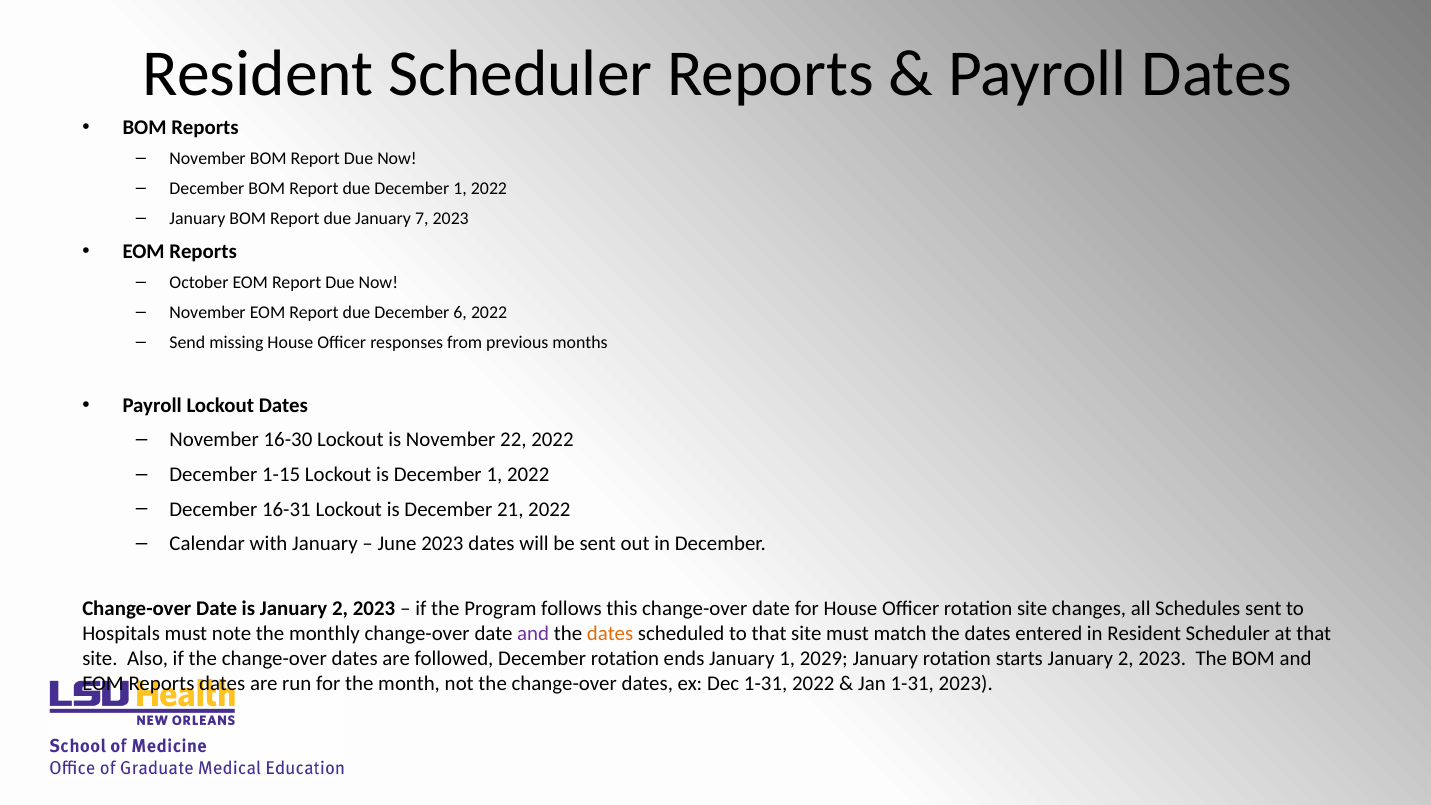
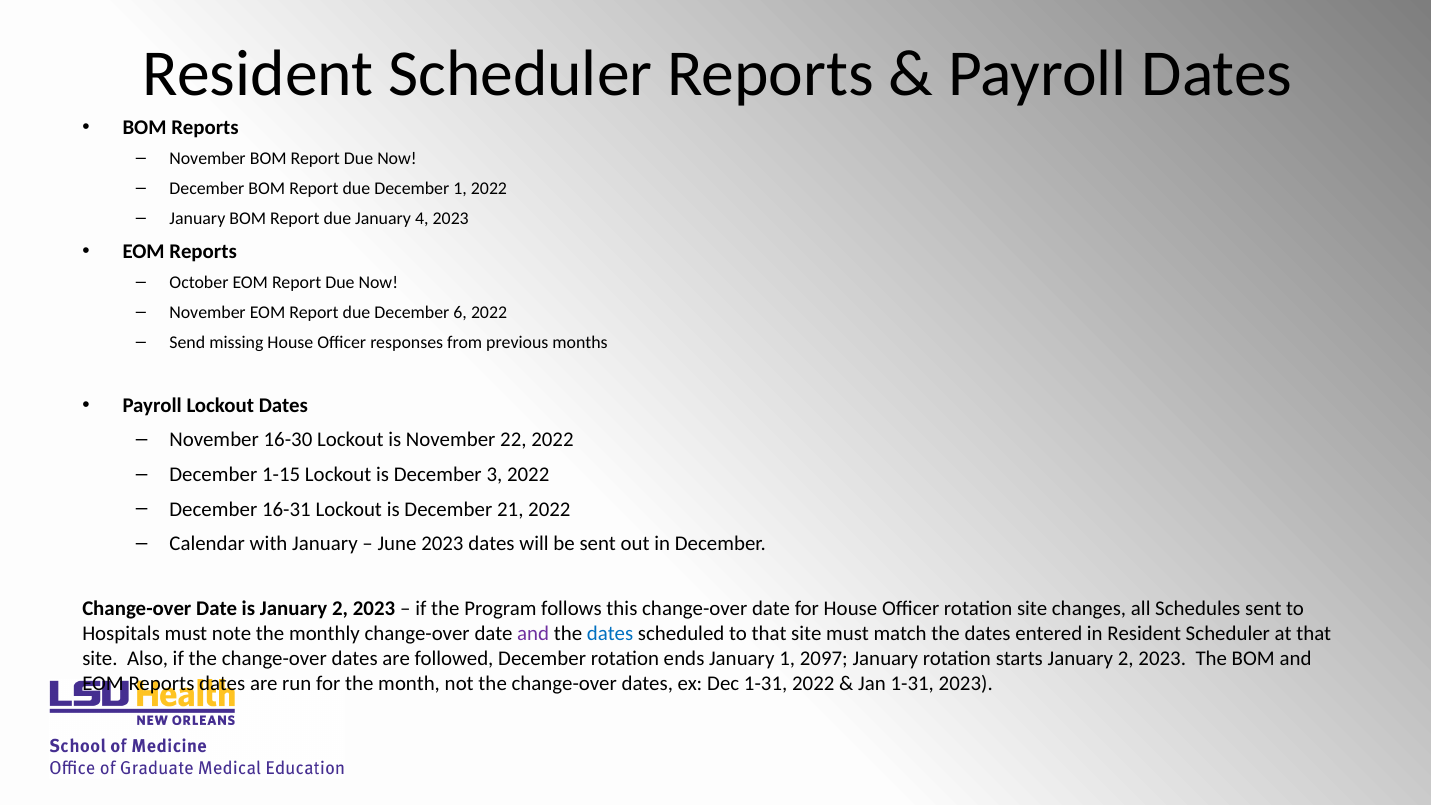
7: 7 -> 4
is December 1: 1 -> 3
dates at (610, 633) colour: orange -> blue
2029: 2029 -> 2097
